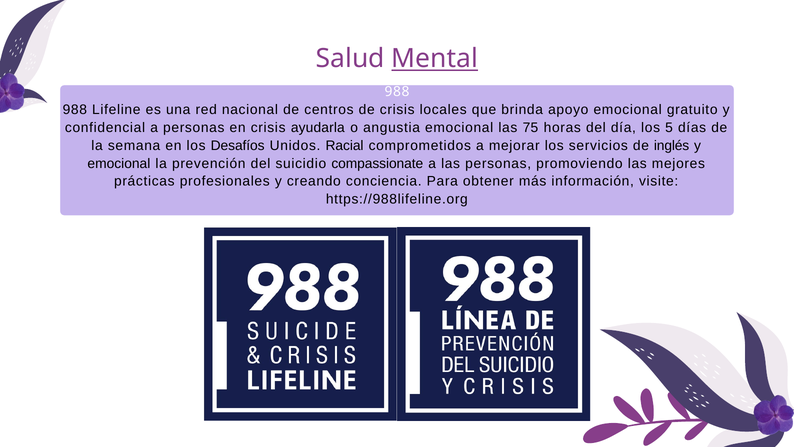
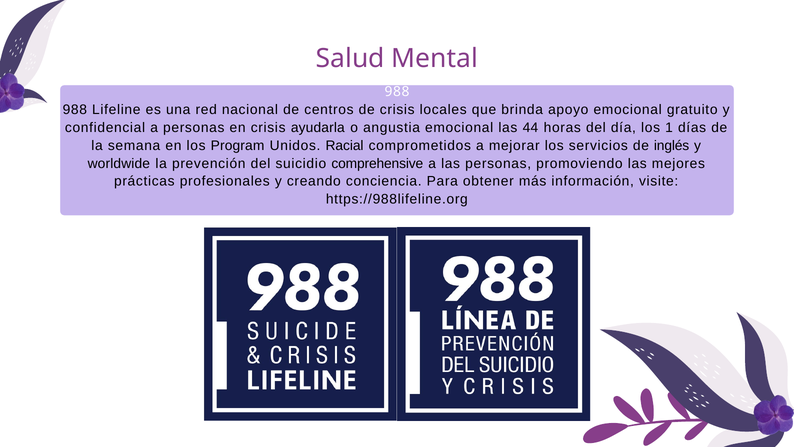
Mental underline: present -> none
75: 75 -> 44
5: 5 -> 1
Desafíos: Desafíos -> Program
emocional at (119, 163): emocional -> worldwide
compassionate: compassionate -> comprehensive
